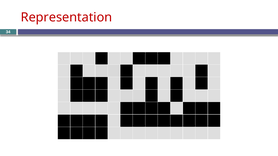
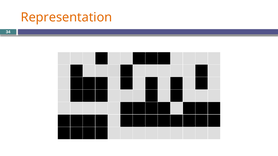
Representation colour: red -> orange
